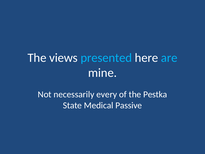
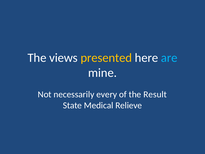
presented colour: light blue -> yellow
Pestka: Pestka -> Result
Passive: Passive -> Relieve
